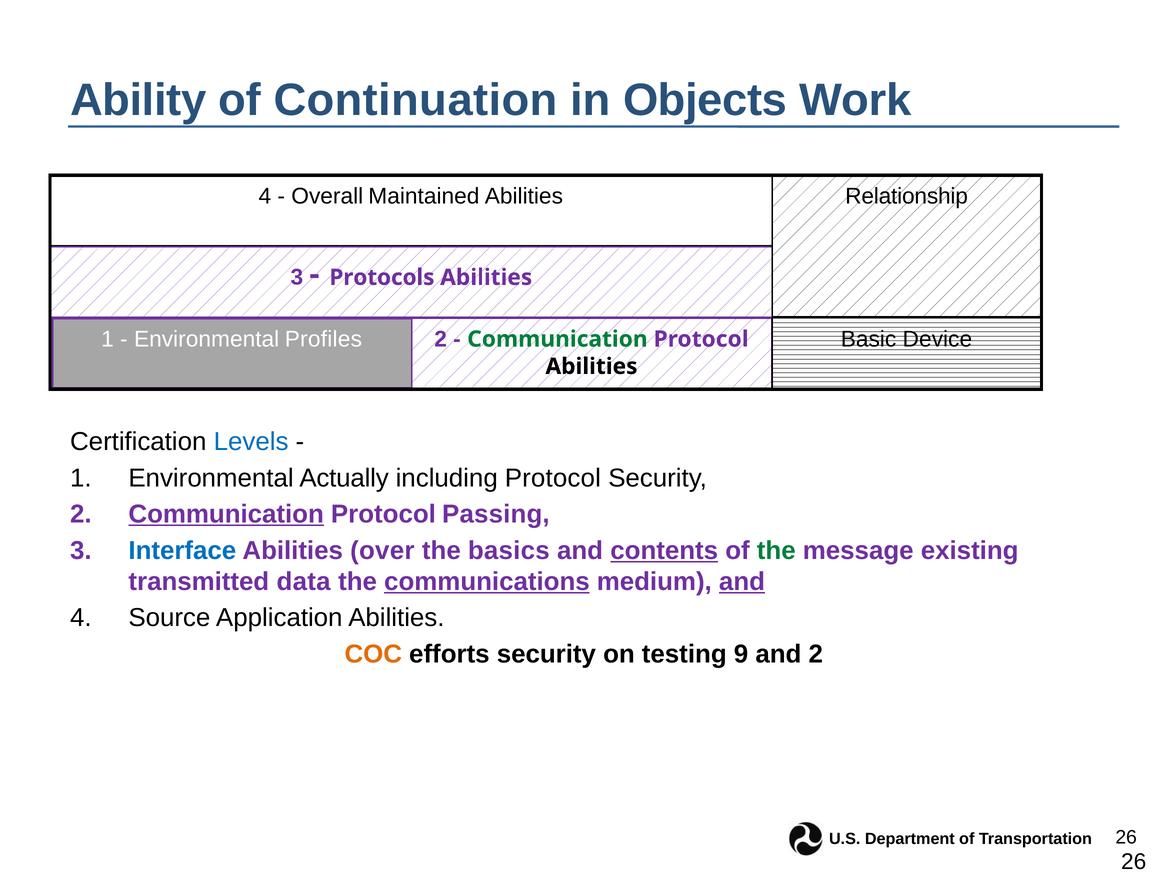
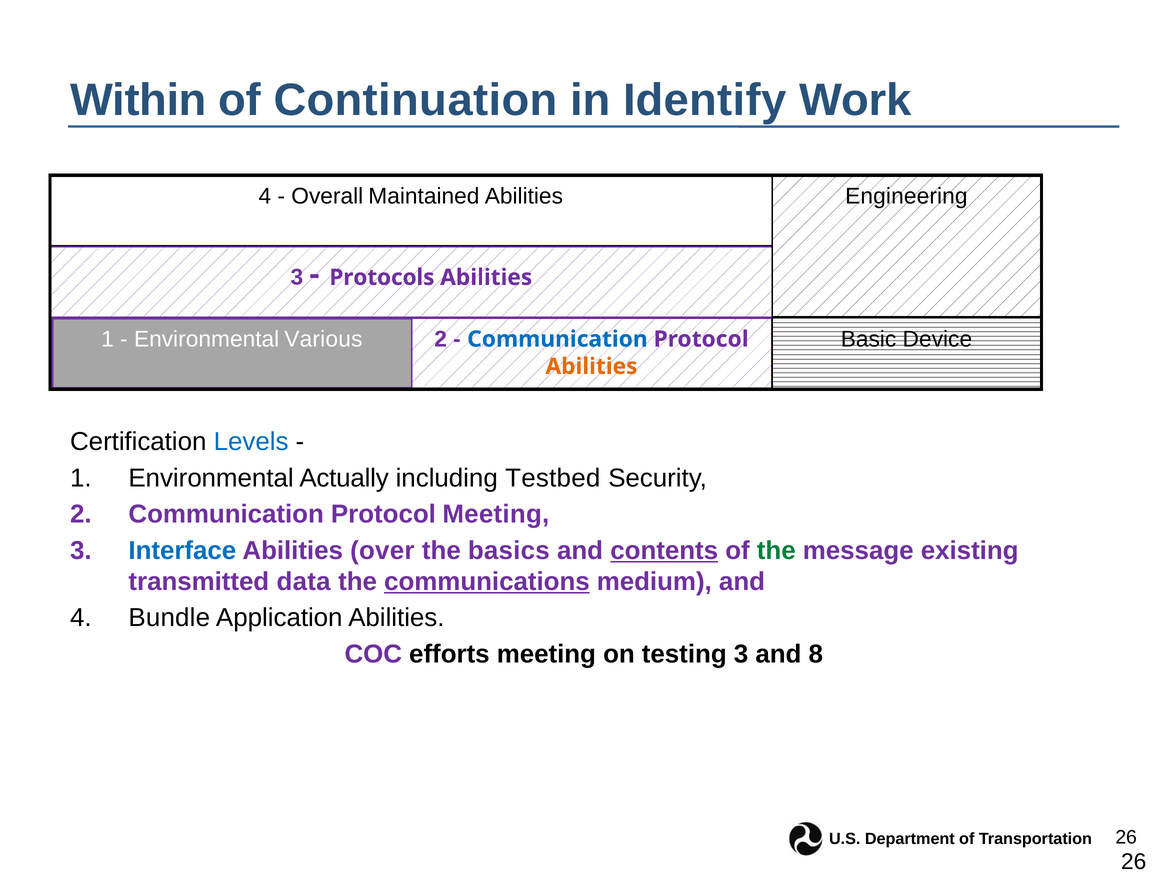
Ability: Ability -> Within
Objects: Objects -> Identify
Relationship: Relationship -> Engineering
Profiles: Profiles -> Various
Communication at (557, 339) colour: green -> blue
Abilities at (591, 366) colour: black -> orange
including Protocol: Protocol -> Testbed
Communication at (226, 514) underline: present -> none
Protocol Passing: Passing -> Meeting
and at (742, 582) underline: present -> none
Source: Source -> Bundle
COC colour: orange -> purple
efforts security: security -> meeting
testing 9: 9 -> 3
and 2: 2 -> 8
